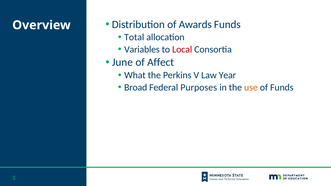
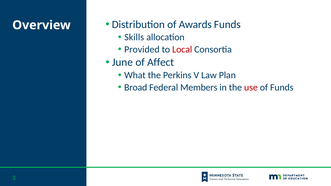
Total: Total -> Skills
Variables: Variables -> Provided
Year: Year -> Plan
Purposes: Purposes -> Members
use colour: orange -> red
